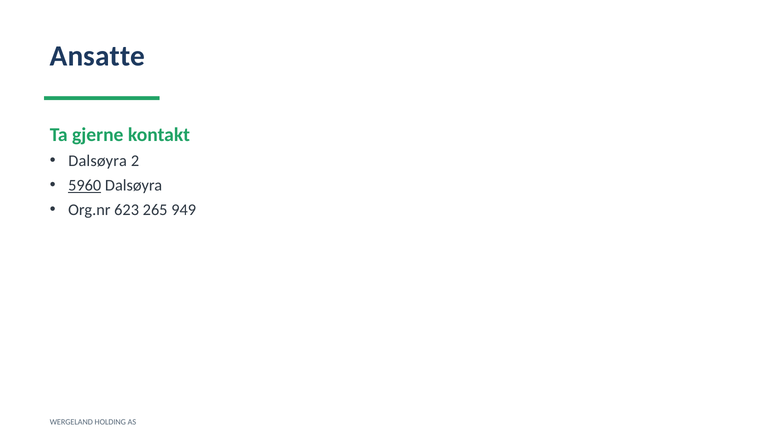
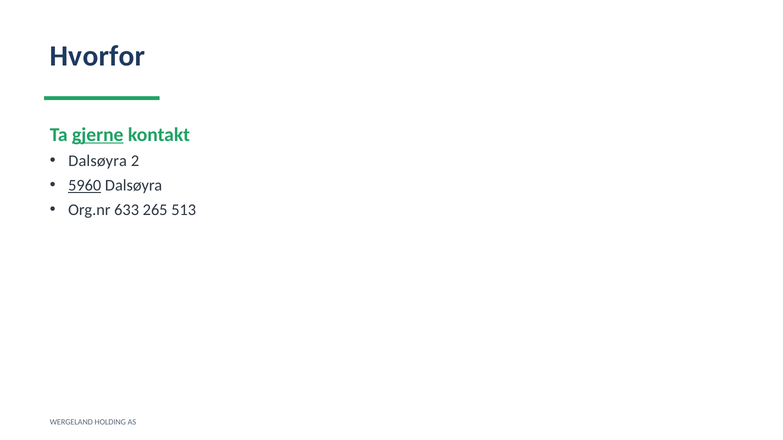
Ansatte: Ansatte -> Hvorfor
gjerne underline: none -> present
623: 623 -> 633
949: 949 -> 513
